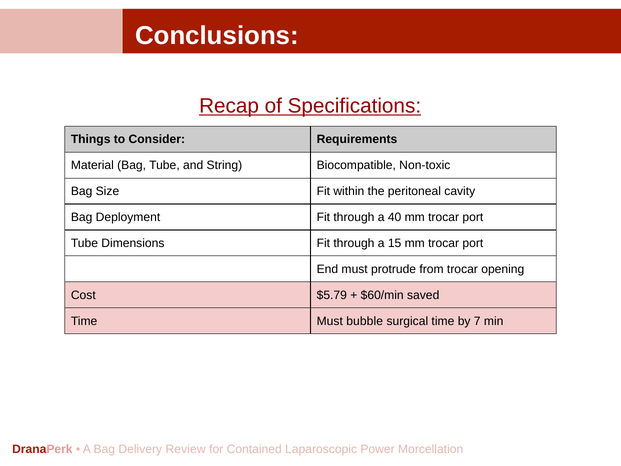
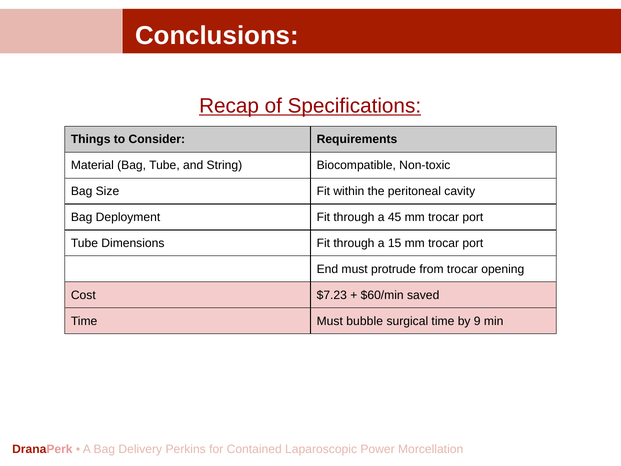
40: 40 -> 45
$5.79: $5.79 -> $7.23
7: 7 -> 9
Review: Review -> Perkins
